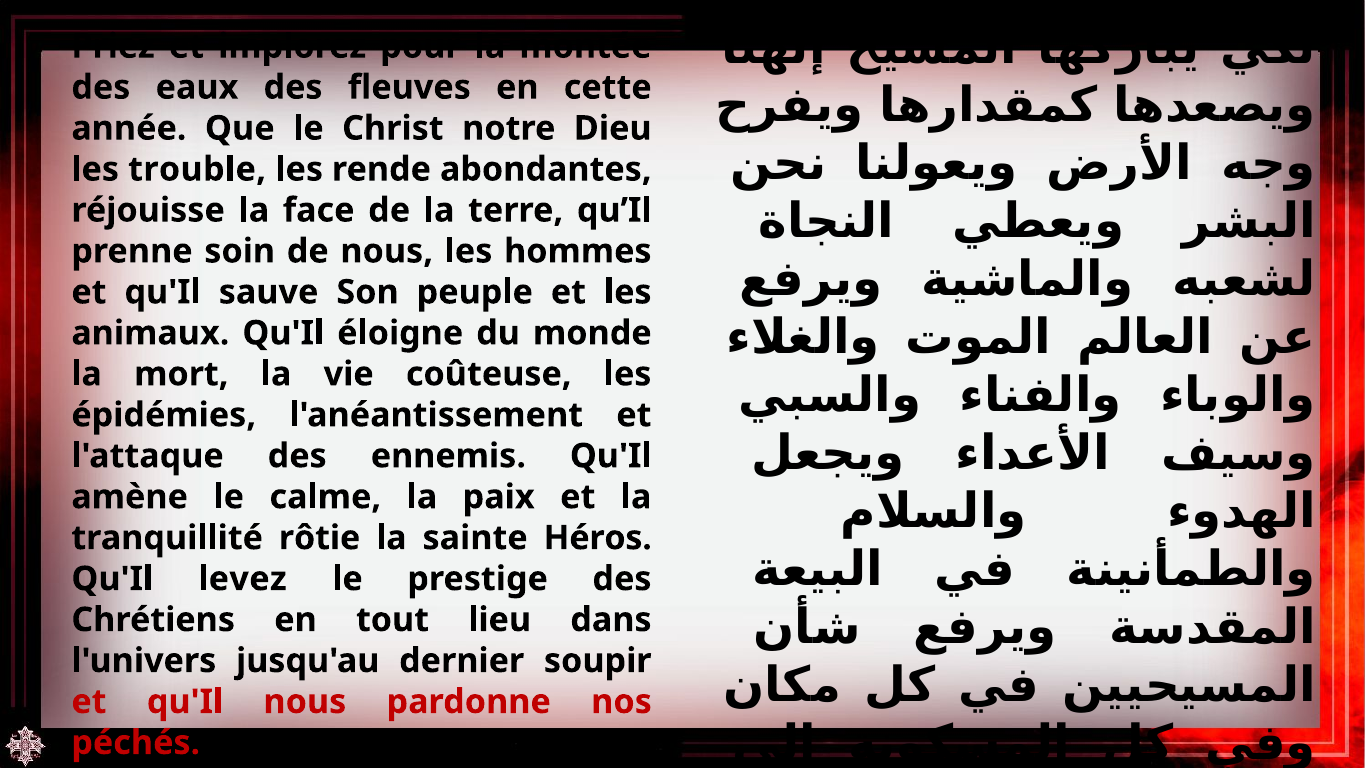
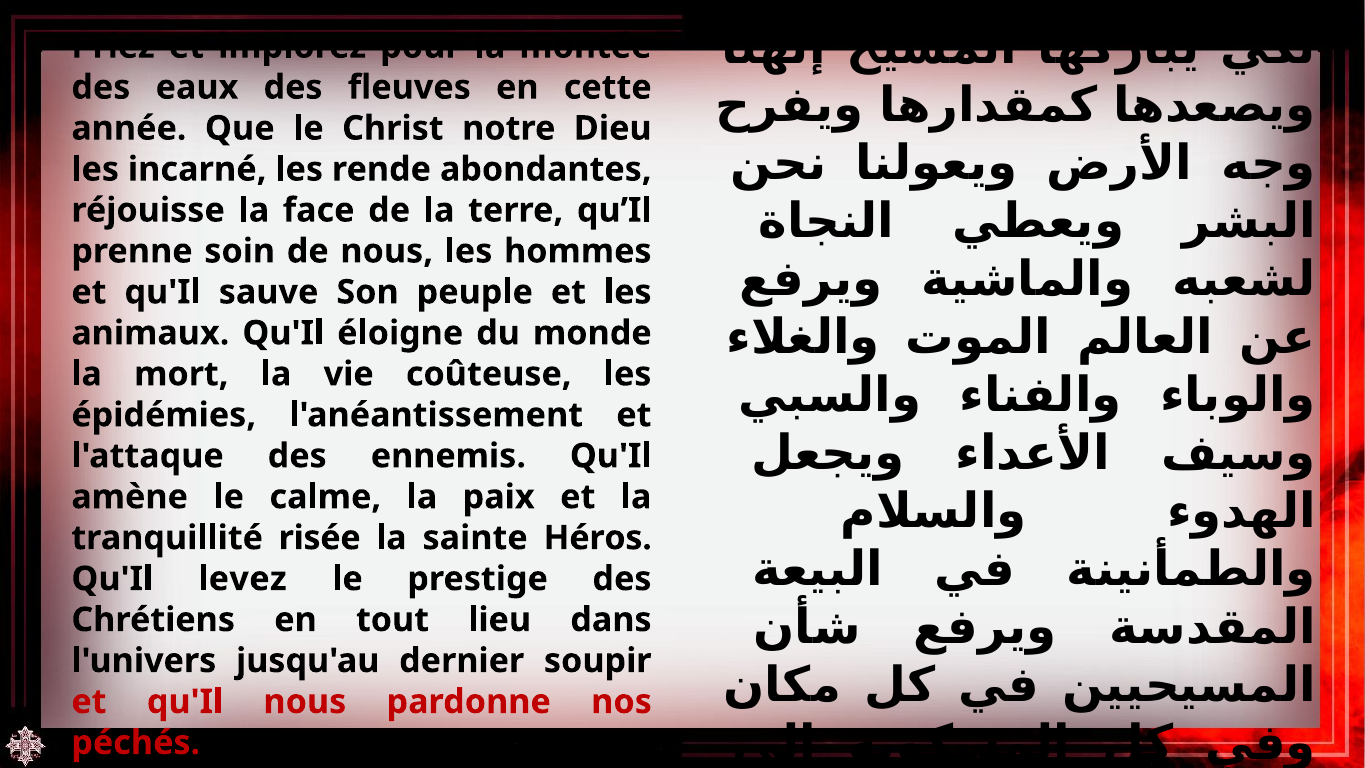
trouble: trouble -> incarné
rôtie: rôtie -> risée
